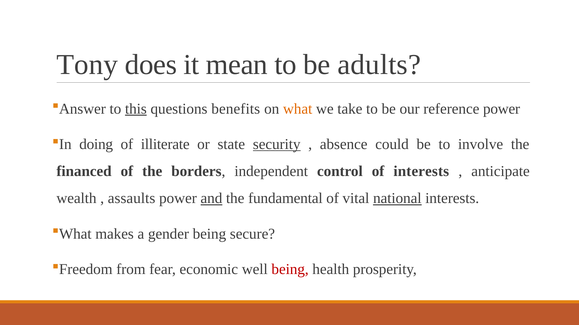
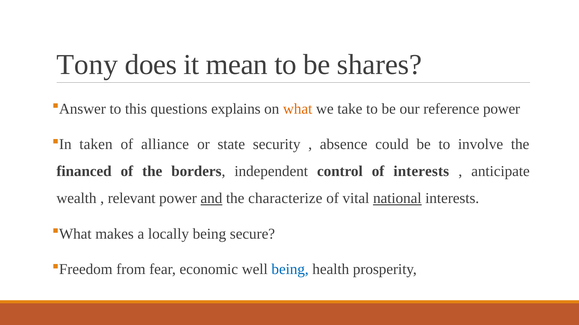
adults: adults -> shares
this underline: present -> none
benefits: benefits -> explains
doing: doing -> taken
illiterate: illiterate -> alliance
security underline: present -> none
assaults: assaults -> relevant
fundamental: fundamental -> characterize
gender: gender -> locally
being at (290, 270) colour: red -> blue
